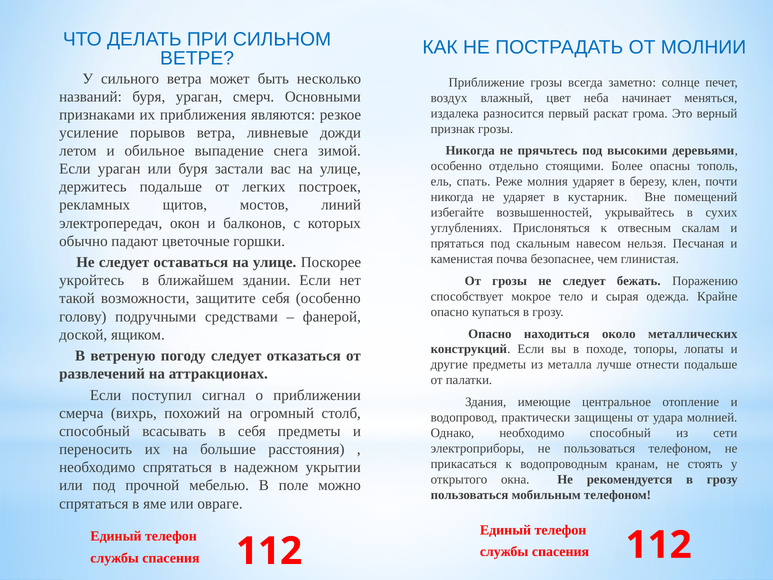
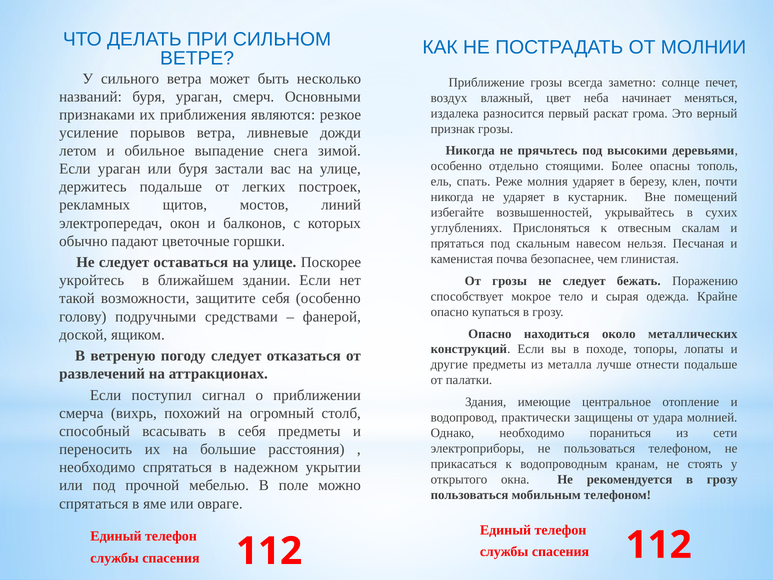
необходимо способный: способный -> пораниться
